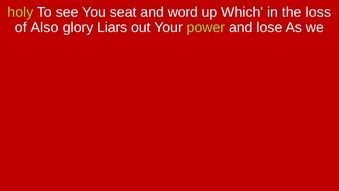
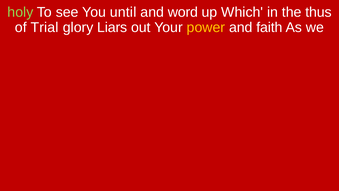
seat: seat -> until
loss: loss -> thus
Also: Also -> Trial
power colour: light green -> yellow
lose: lose -> faith
